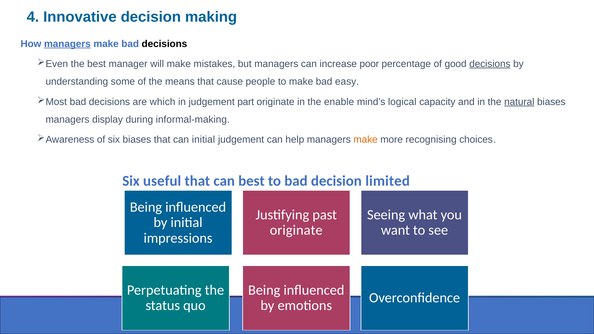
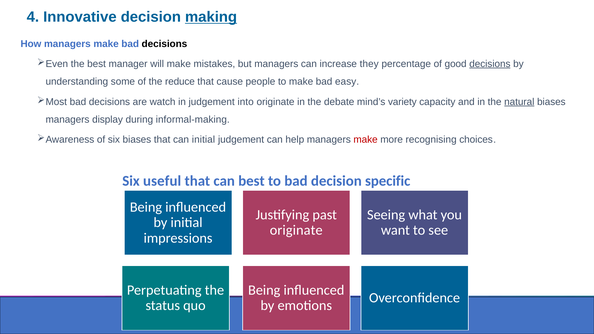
making underline: none -> present
managers at (67, 44) underline: present -> none
poor: poor -> they
means: means -> reduce
which: which -> watch
part: part -> into
enable: enable -> debate
logical: logical -> variety
make at (366, 140) colour: orange -> red
limited: limited -> specific
